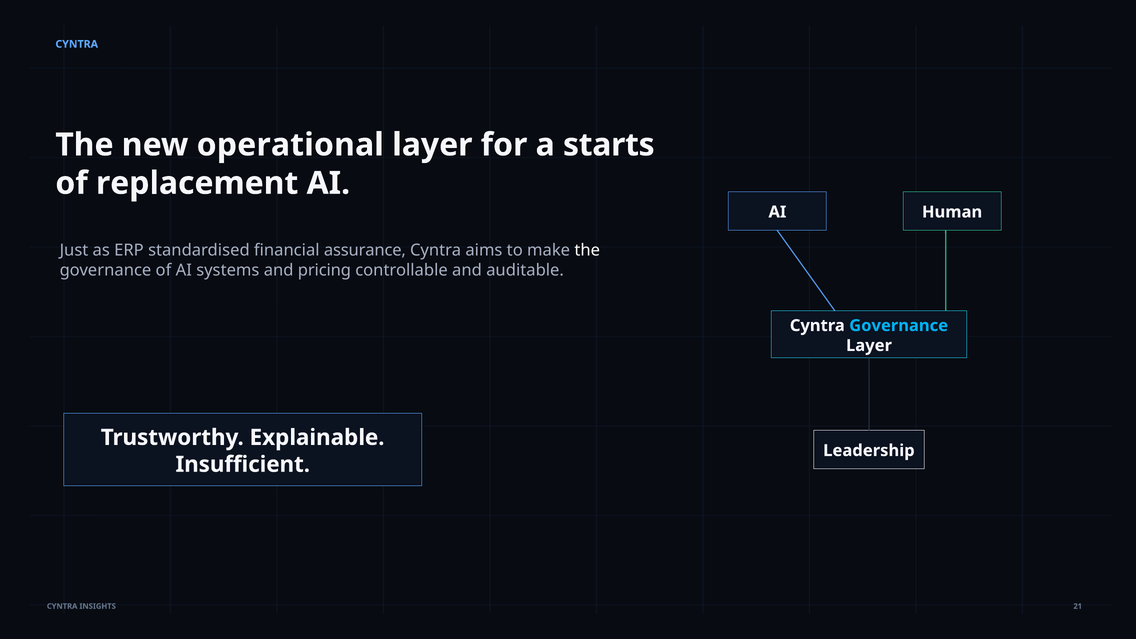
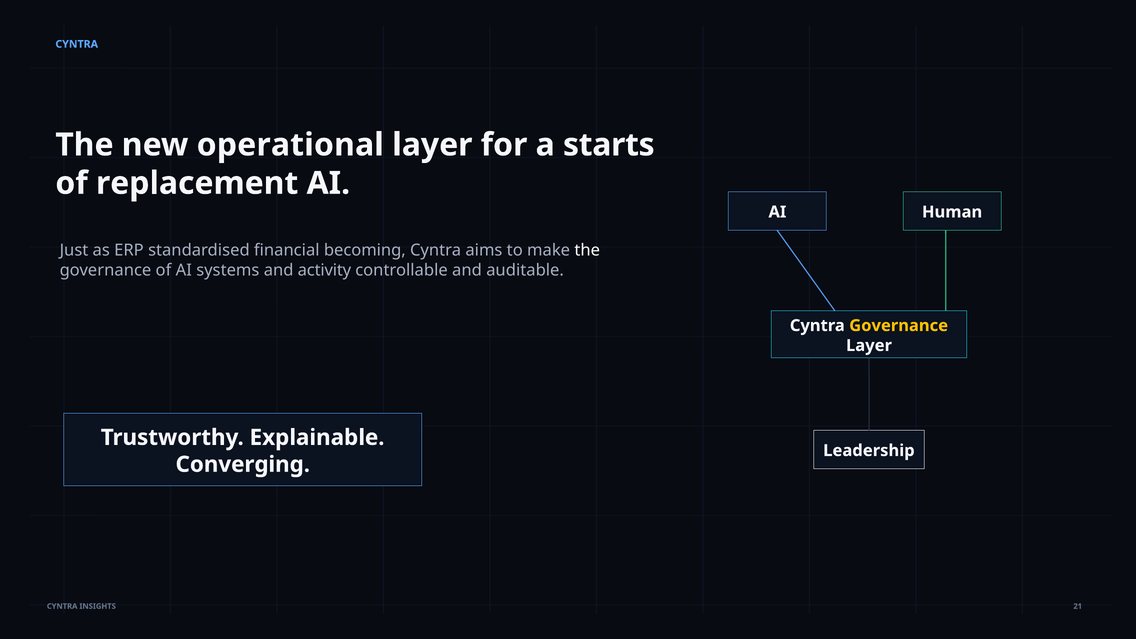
assurance: assurance -> becoming
pricing: pricing -> activity
Governance at (899, 326) colour: light blue -> yellow
Insufficient: Insufficient -> Converging
